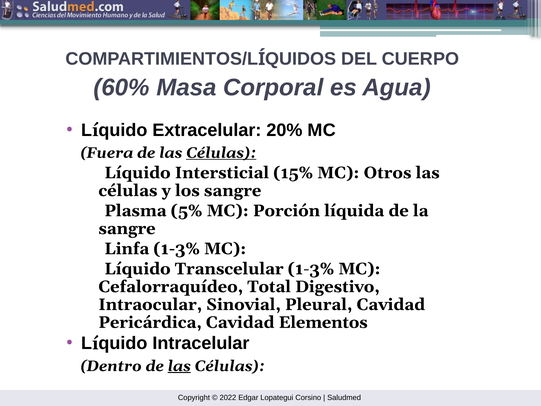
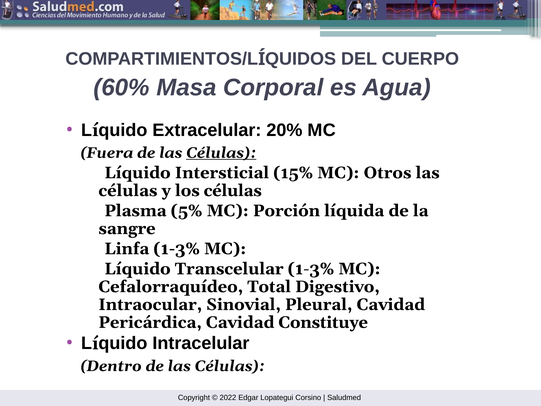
los sangre: sangre -> células
Elementos: Elementos -> Constituye
las at (179, 366) underline: present -> none
